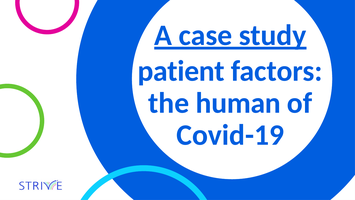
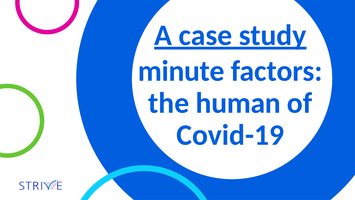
patient: patient -> minute
